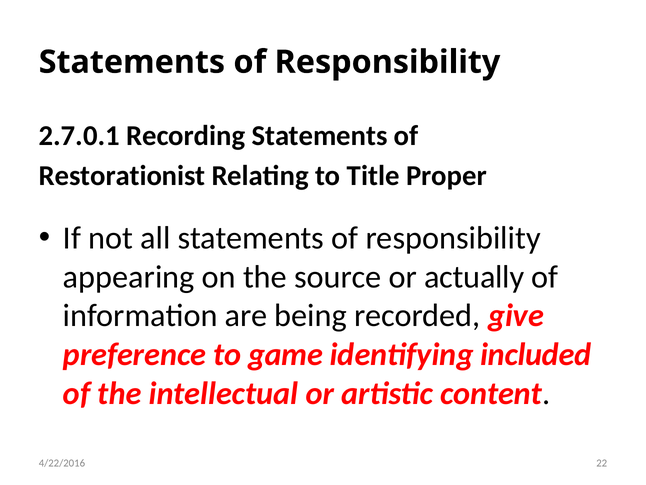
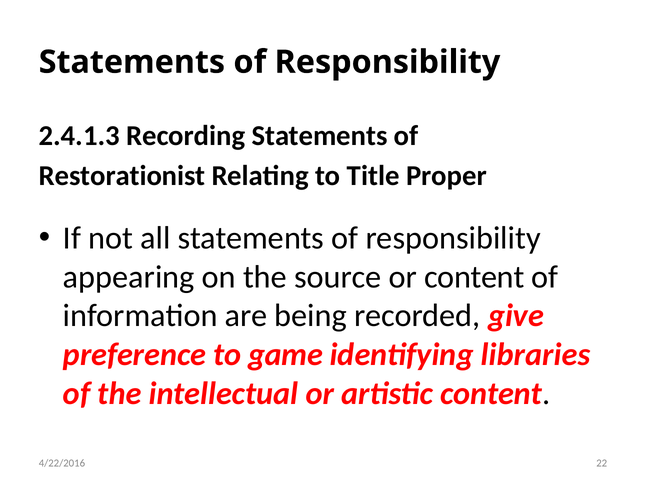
2.7.0.1: 2.7.0.1 -> 2.4.1.3
or actually: actually -> content
included: included -> libraries
